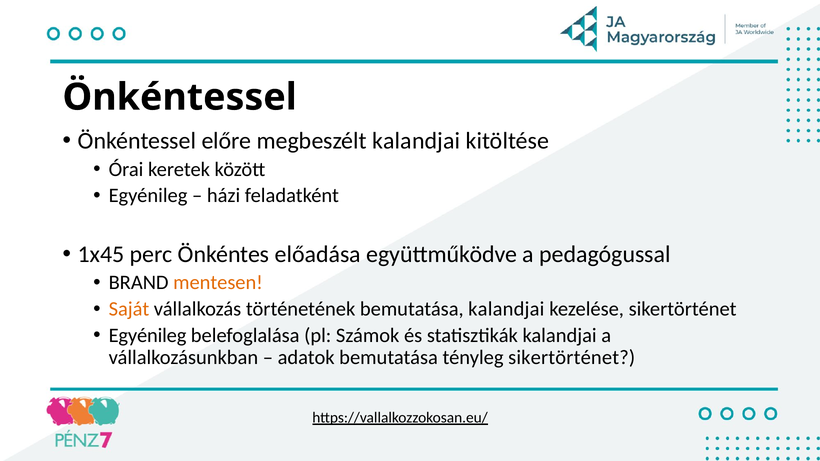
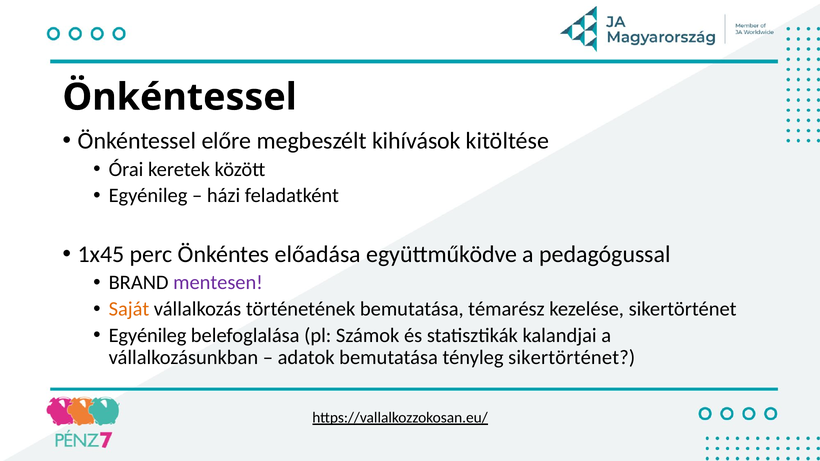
megbeszélt kalandjai: kalandjai -> kihívások
mentesen colour: orange -> purple
bemutatása kalandjai: kalandjai -> témarész
